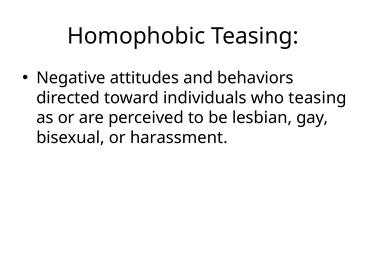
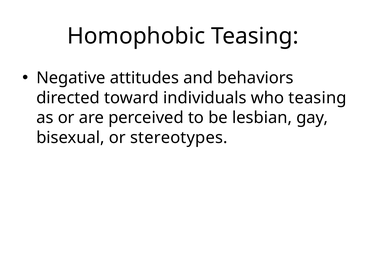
harassment: harassment -> stereotypes
